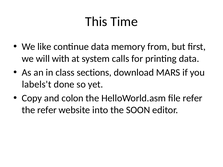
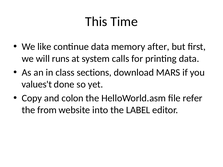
from: from -> after
with: with -> runs
labels't: labels't -> values't
the refer: refer -> from
SOON: SOON -> LABEL
